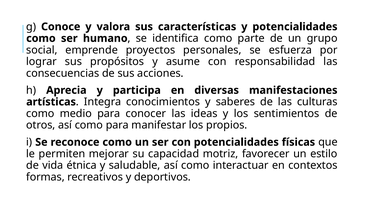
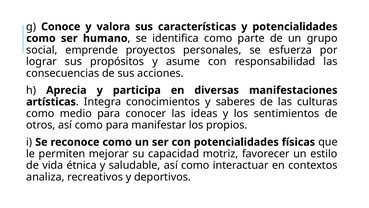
formas: formas -> analiza
